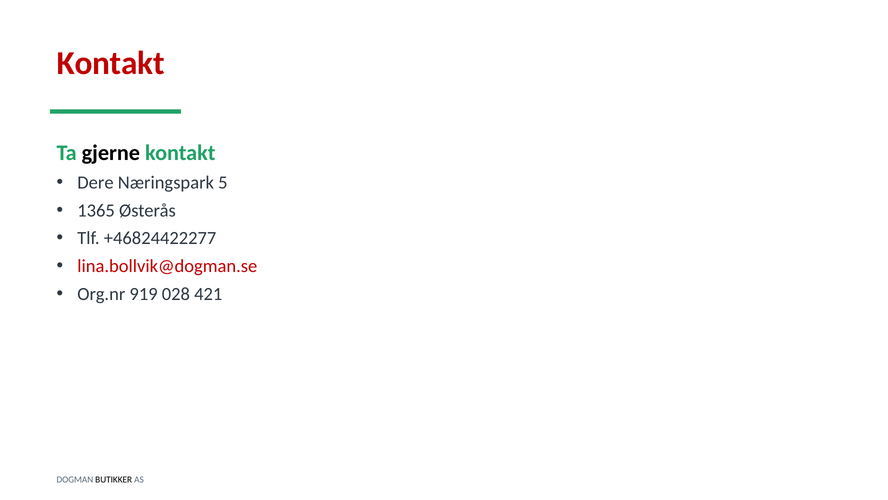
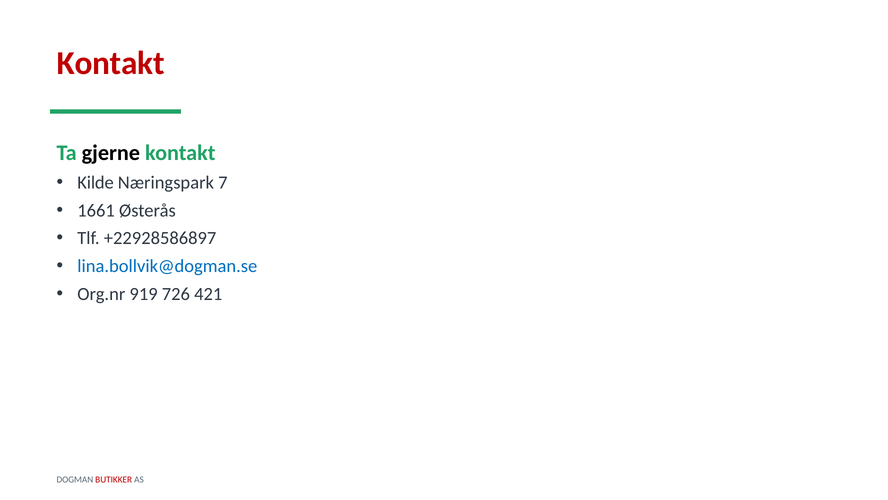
Dere: Dere -> Kilde
5: 5 -> 7
1365: 1365 -> 1661
+46824422277: +46824422277 -> +22928586897
lina.bollvik@dogman.se colour: red -> blue
028: 028 -> 726
BUTIKKER colour: black -> red
